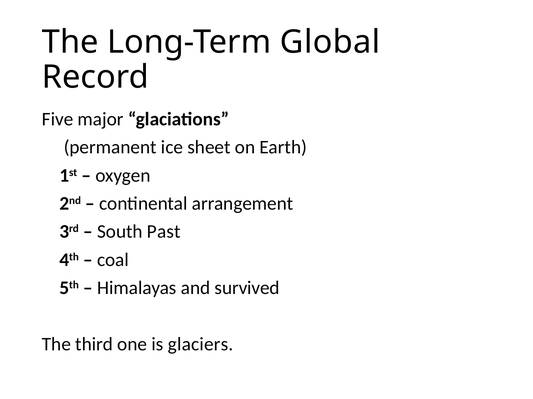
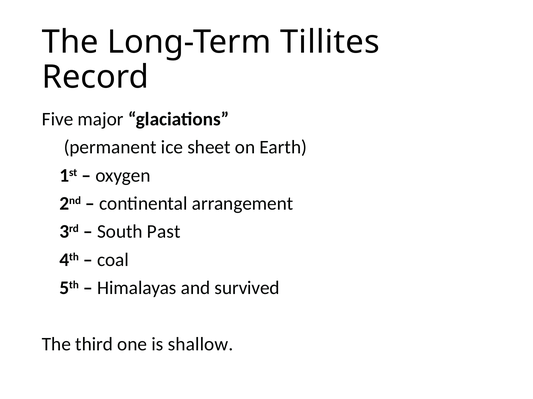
Global: Global -> Tillites
glaciers: glaciers -> shallow
